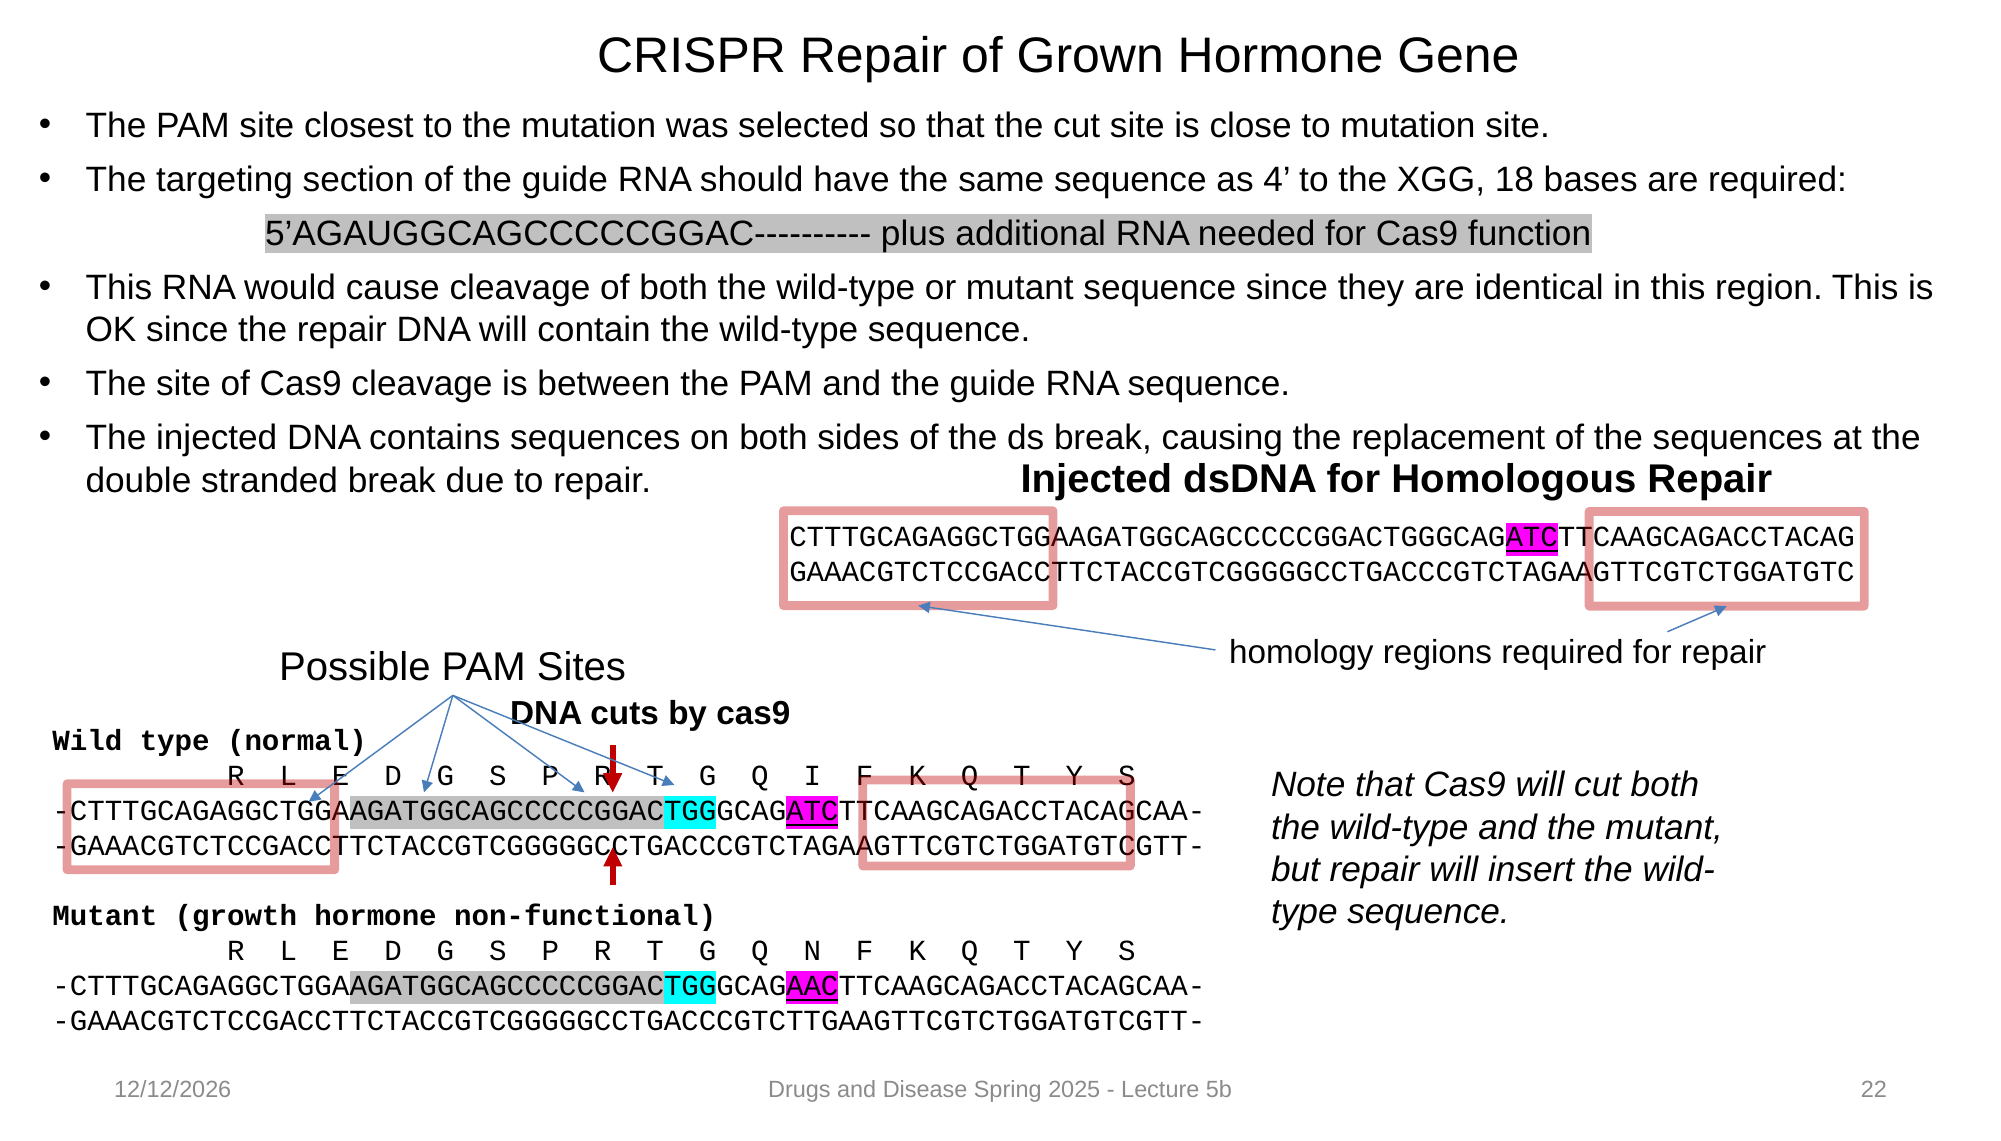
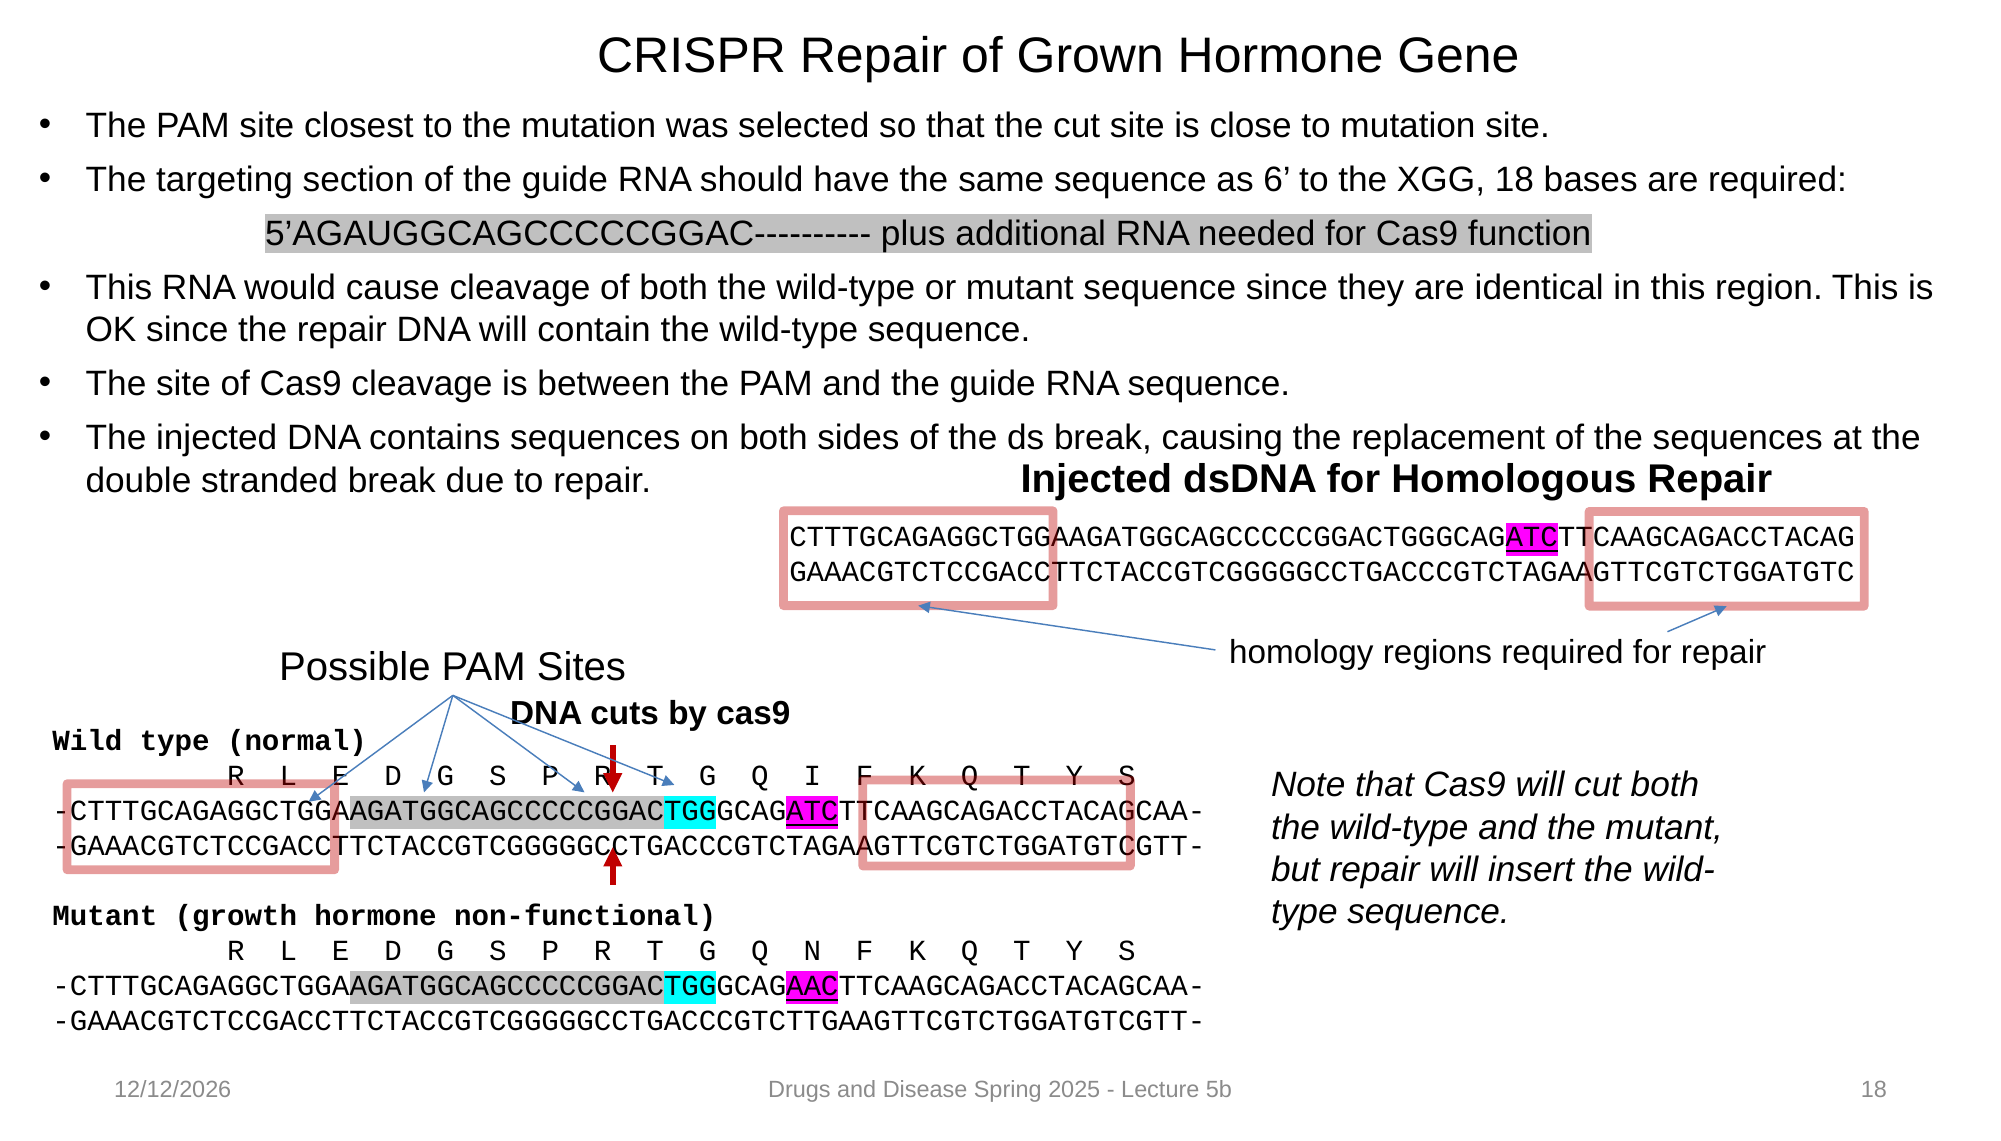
4: 4 -> 6
5b 22: 22 -> 18
